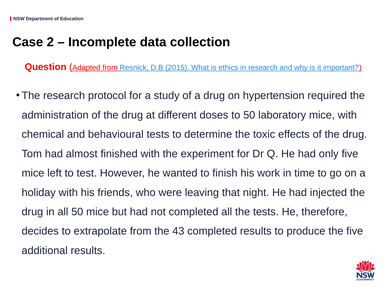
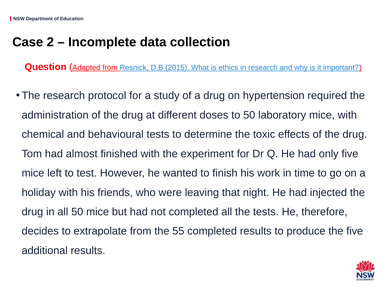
43: 43 -> 55
